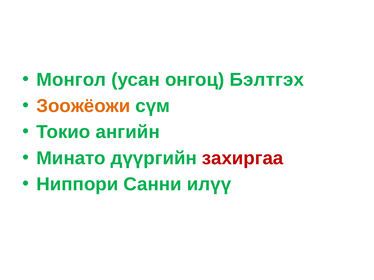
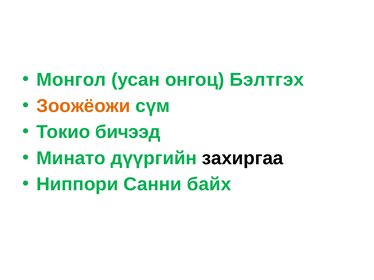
ангийн: ангийн -> бичээд
захиргаа colour: red -> black
илүү: илүү -> байх
